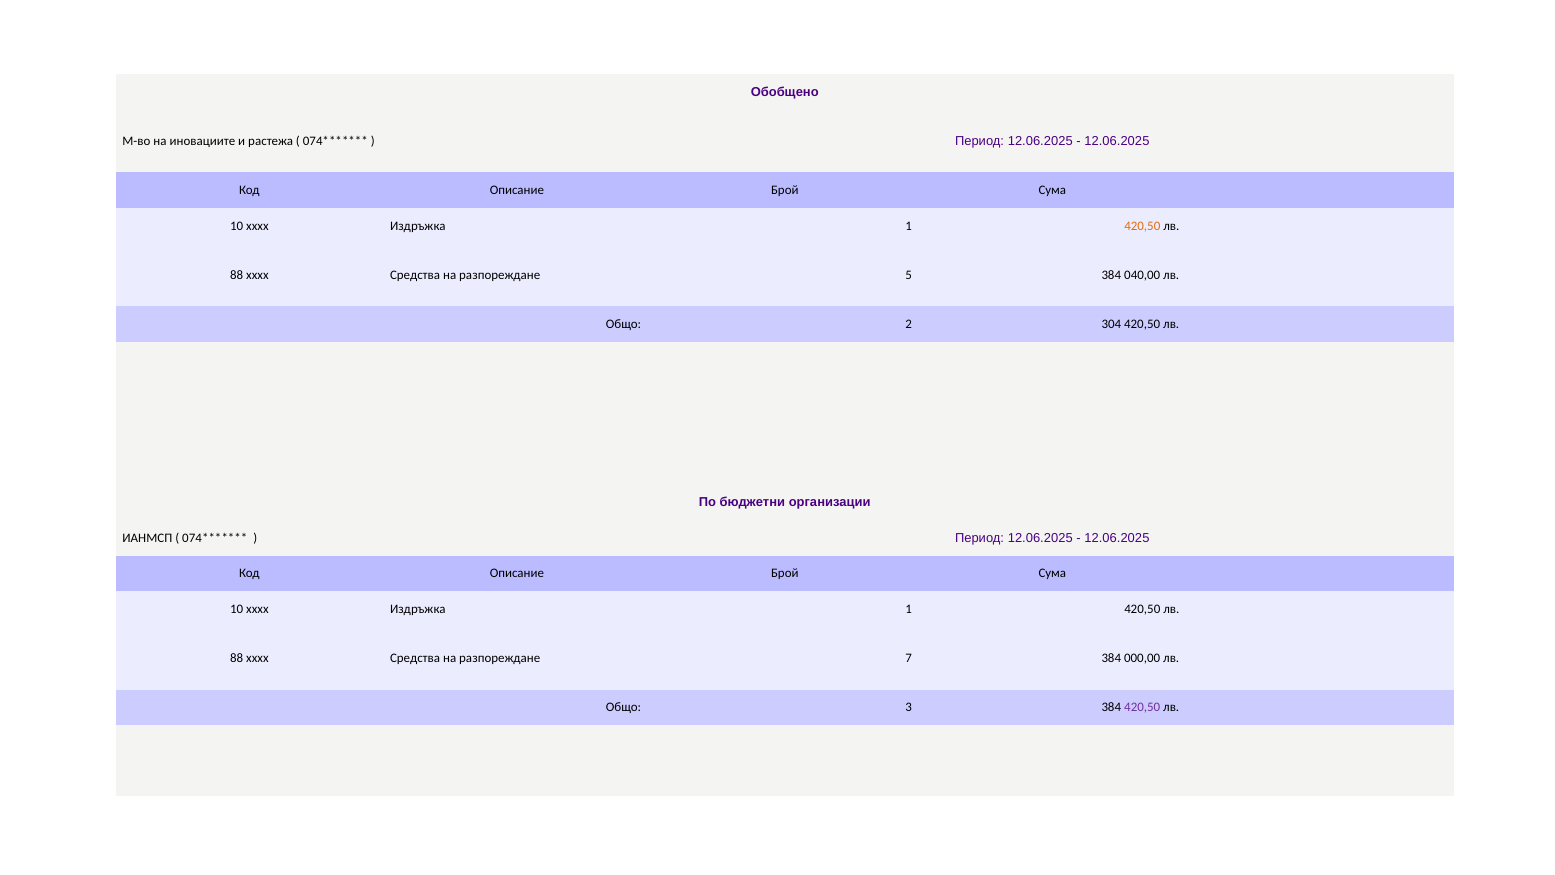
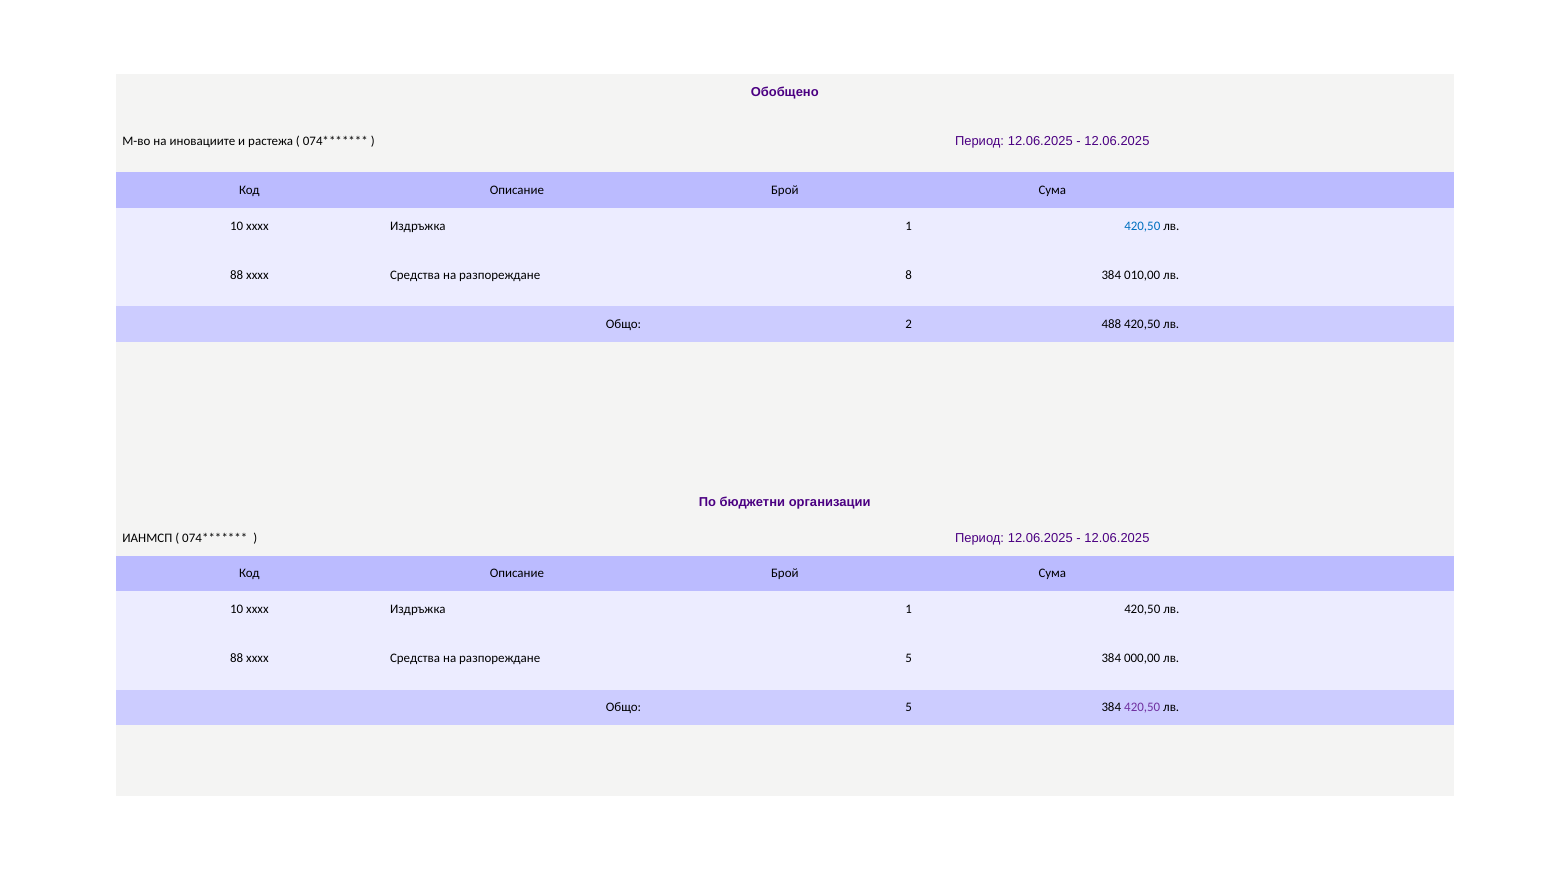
420,50 at (1142, 226) colour: orange -> blue
5: 5 -> 8
040,00: 040,00 -> 010,00
304: 304 -> 488
разпореждане 7: 7 -> 5
Общо 3: 3 -> 5
